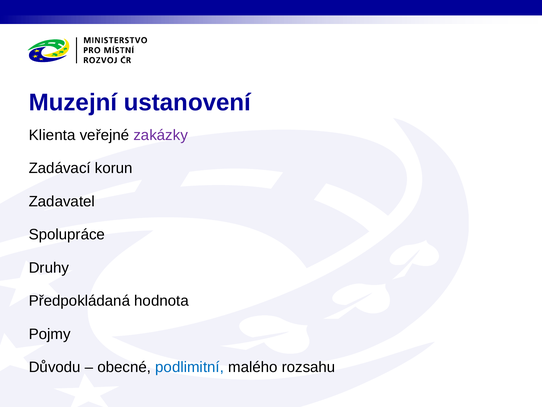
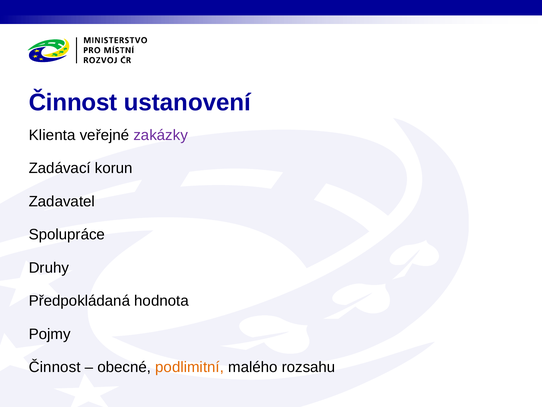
Muzejní at (73, 103): Muzejní -> Činnost
Důvodu at (55, 367): Důvodu -> Činnost
podlimitní colour: blue -> orange
